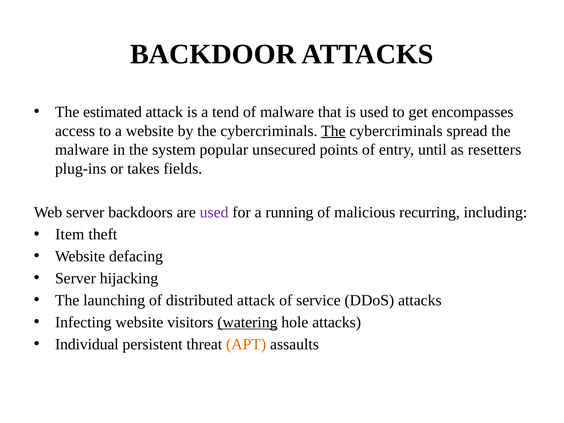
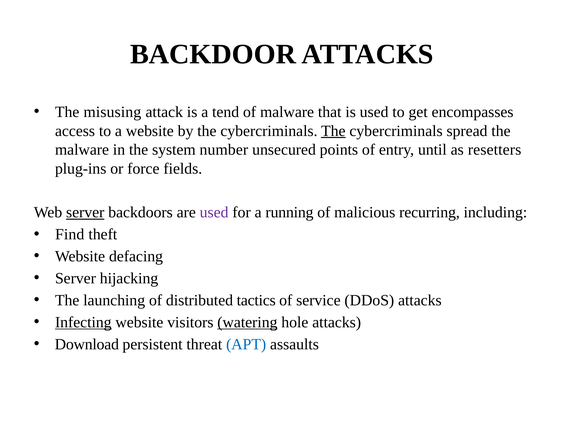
estimated: estimated -> misusing
popular: popular -> number
takes: takes -> force
server at (85, 212) underline: none -> present
Item: Item -> Find
distributed attack: attack -> tactics
Infecting underline: none -> present
Individual: Individual -> Download
APT colour: orange -> blue
